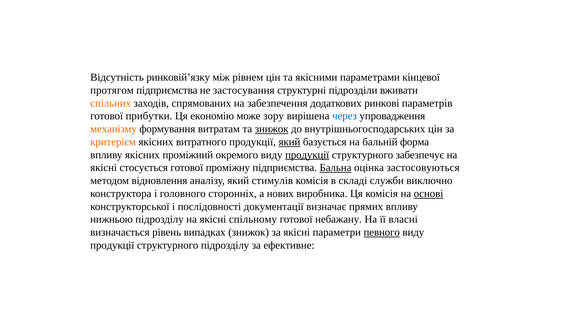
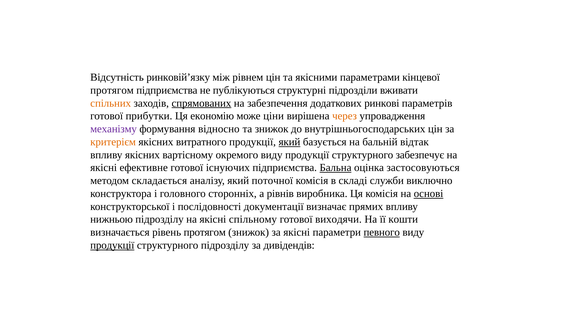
застосування: застосування -> публікуються
спрямованих underline: none -> present
зору: зору -> ціни
через colour: blue -> orange
механізму colour: orange -> purple
витратам: витратам -> відносно
знижок at (272, 129) underline: present -> none
форма: форма -> відтак
проміжний: проміжний -> вартісному
продукції at (307, 155) underline: present -> none
стосується: стосується -> ефективне
проміжну: проміжну -> існуючих
відновлення: відновлення -> складається
стимулів: стимулів -> поточної
нових: нових -> рівнів
небажану: небажану -> виходячи
власні: власні -> кошти
рівень випадках: випадках -> протягом
продукції at (112, 245) underline: none -> present
ефективне: ефективне -> дивідендів
